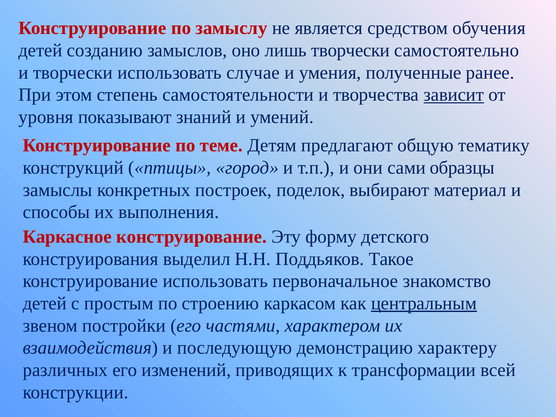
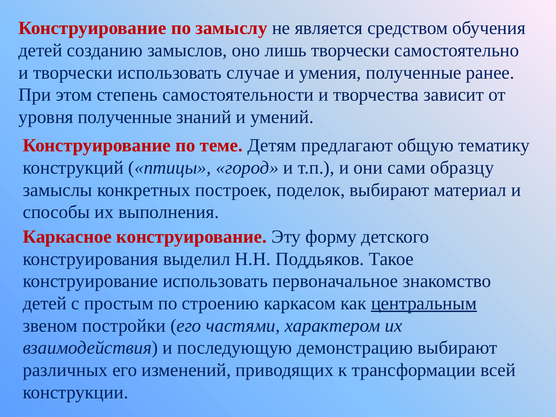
зависит underline: present -> none
уровня показывают: показывают -> полученные
образцы: образцы -> образцу
демонстрацию характеру: характеру -> выбирают
